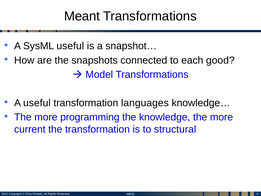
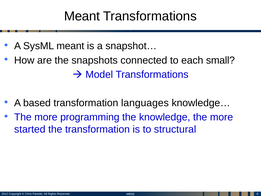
SysML useful: useful -> meant
good: good -> small
A useful: useful -> based
current: current -> started
